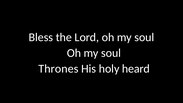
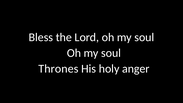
heard: heard -> anger
